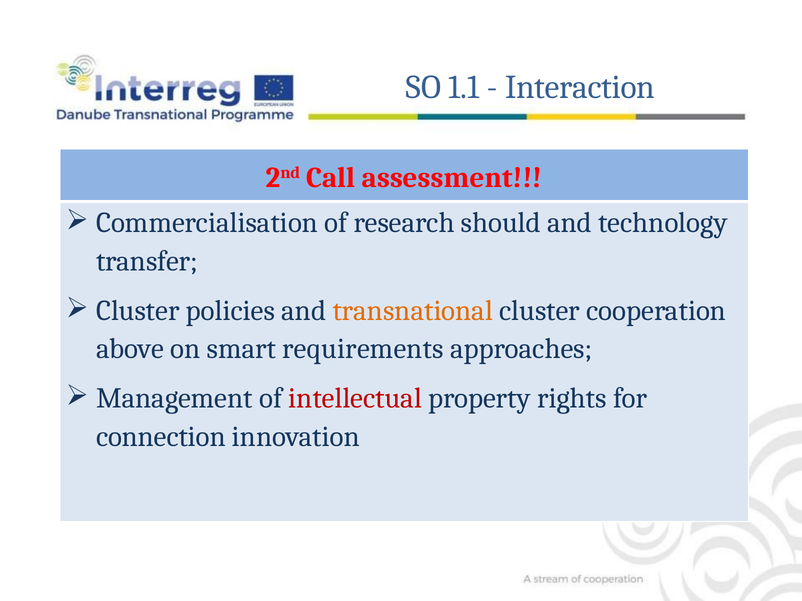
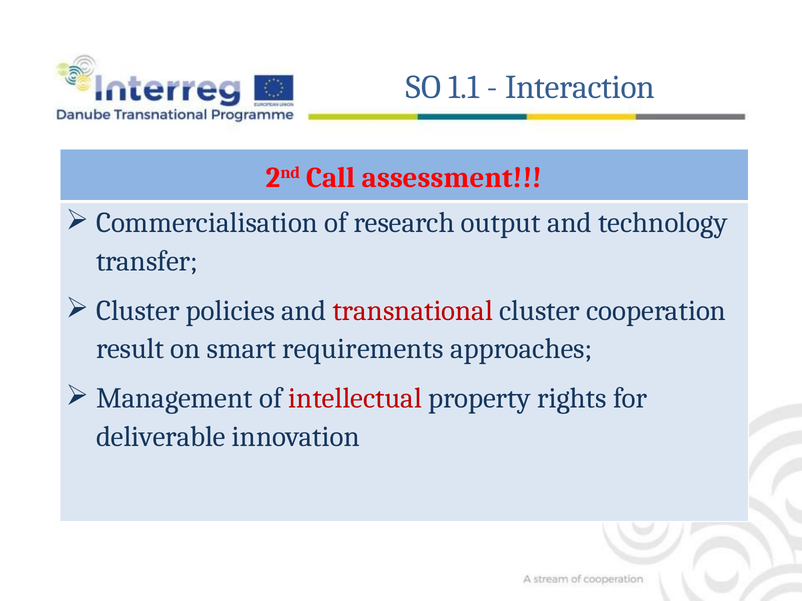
should: should -> output
transnational colour: orange -> red
above: above -> result
connection: connection -> deliverable
